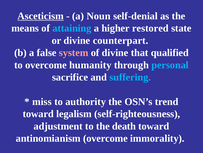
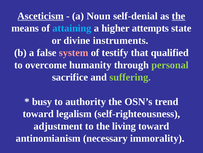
the at (179, 16) underline: none -> present
restored: restored -> attempts
counterpart: counterpart -> instruments
of divine: divine -> testify
personal colour: light blue -> light green
suffering colour: light blue -> light green
miss: miss -> busy
death: death -> living
antinomianism overcome: overcome -> necessary
